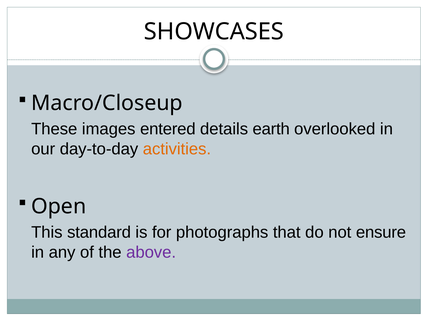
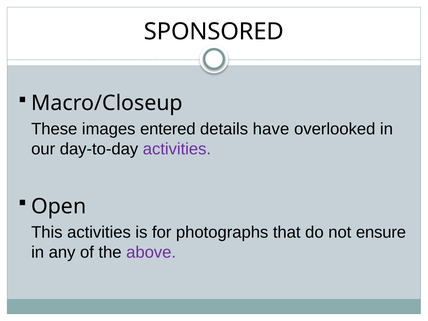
SHOWCASES: SHOWCASES -> SPONSORED
earth: earth -> have
activities at (177, 149) colour: orange -> purple
This standard: standard -> activities
